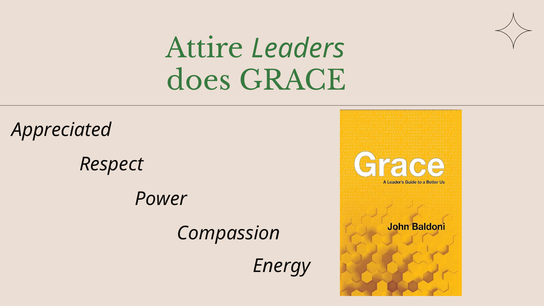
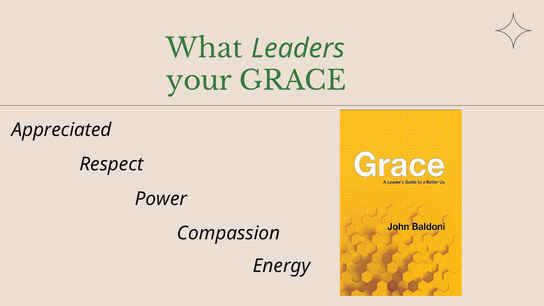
Attire: Attire -> What
does: does -> your
